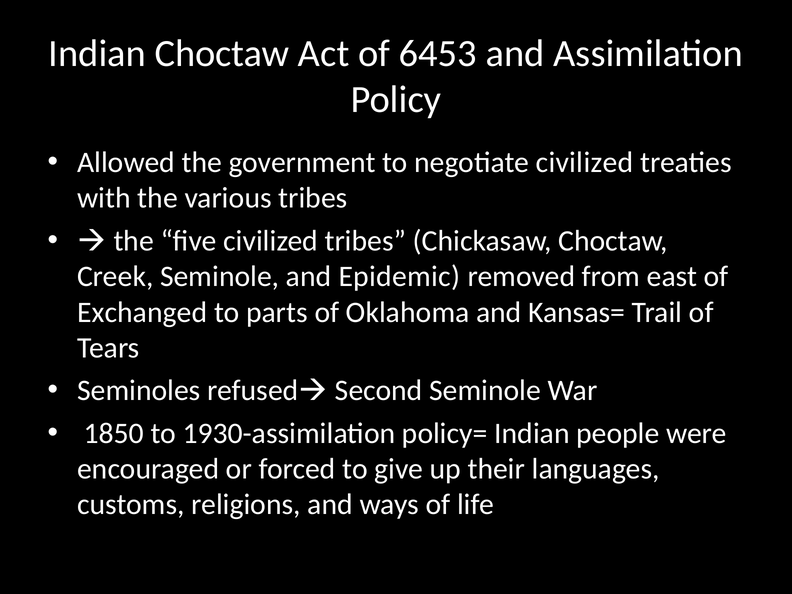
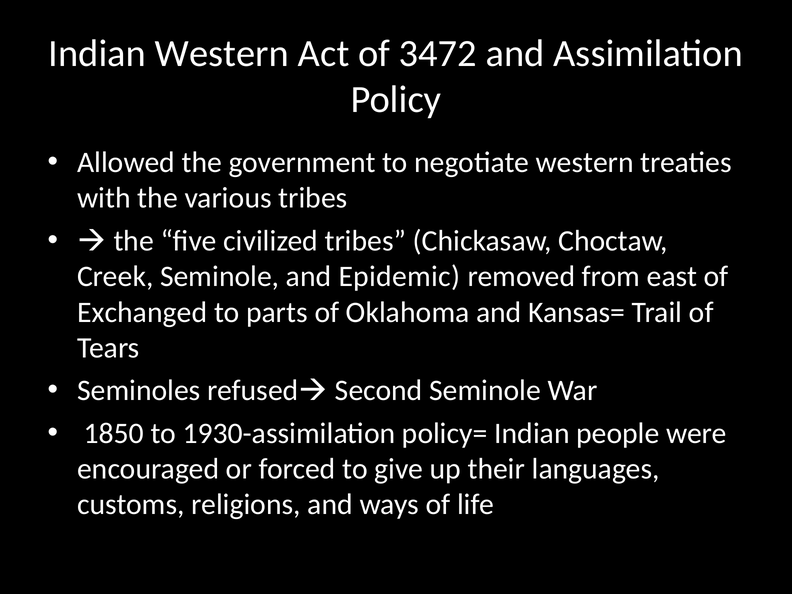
Indian Choctaw: Choctaw -> Western
6453: 6453 -> 3472
negotiate civilized: civilized -> western
